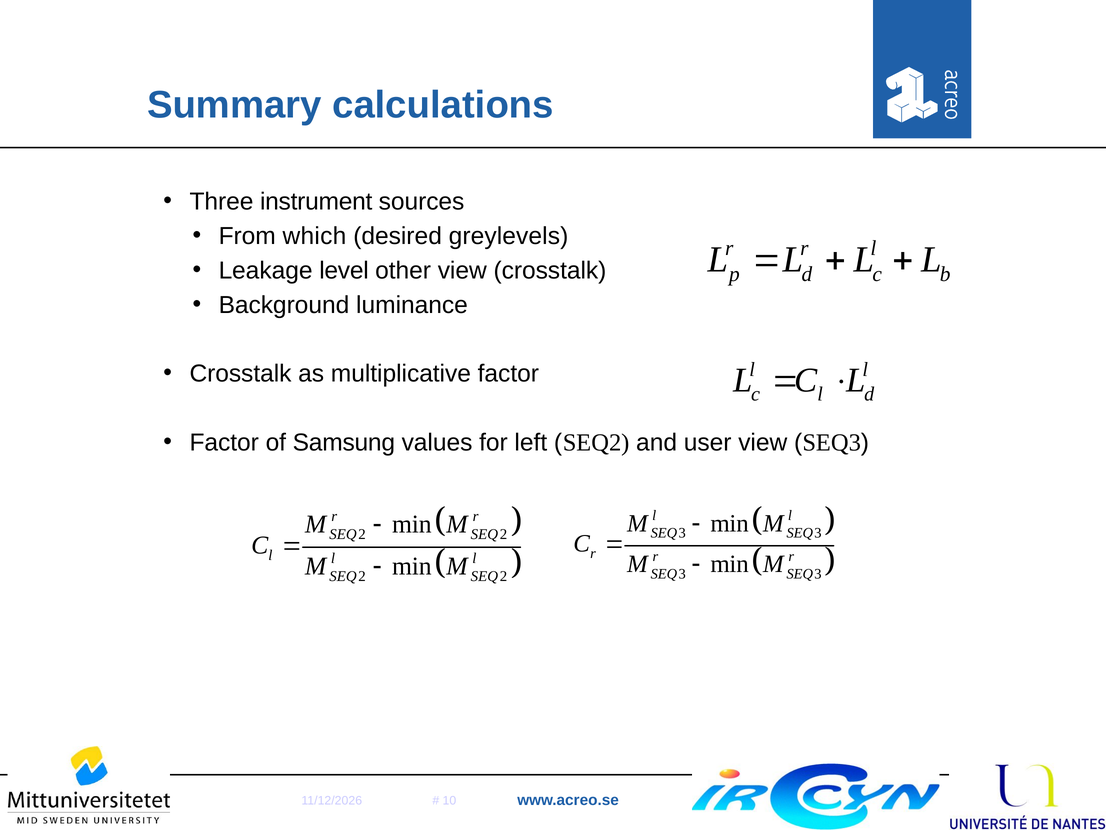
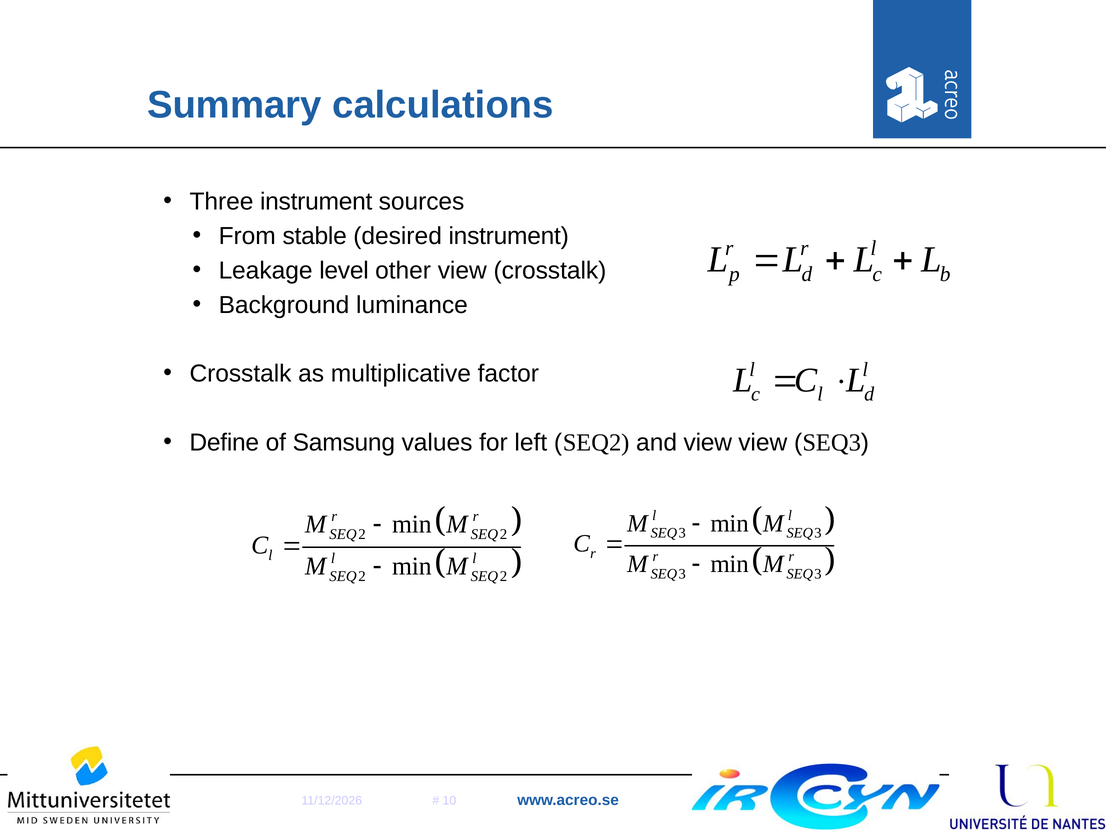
which: which -> stable
desired greylevels: greylevels -> instrument
Factor at (224, 442): Factor -> Define
and user: user -> view
